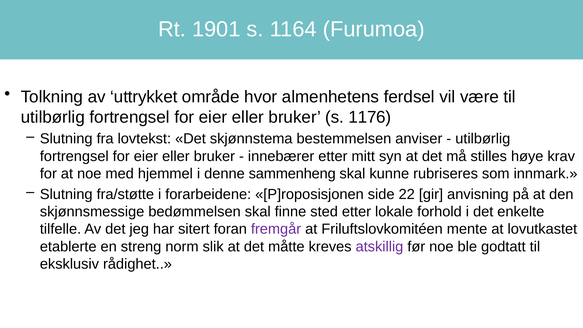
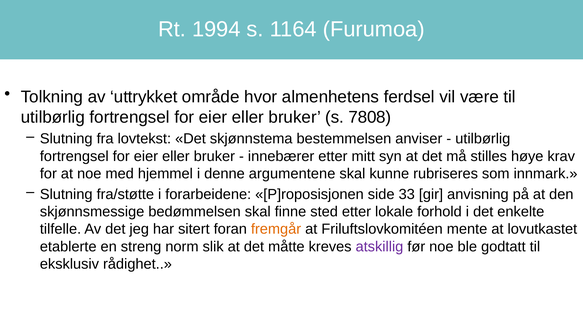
1901: 1901 -> 1994
1176: 1176 -> 7808
sammenheng: sammenheng -> argumentene
22: 22 -> 33
fremgår colour: purple -> orange
